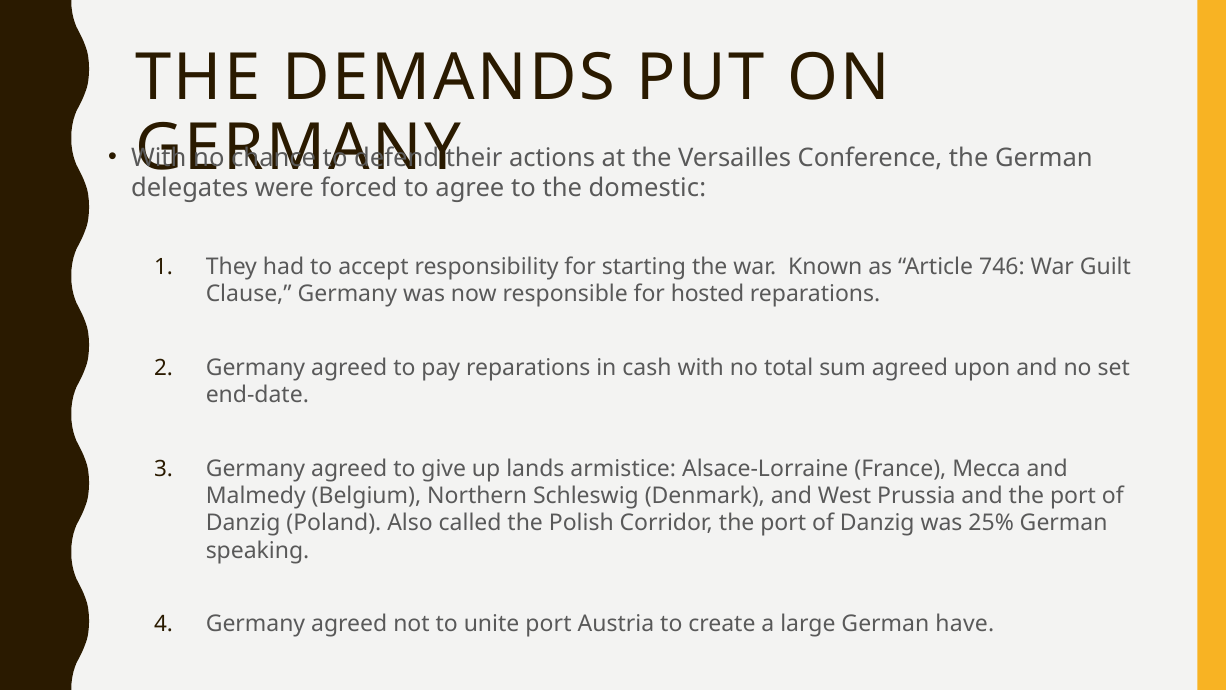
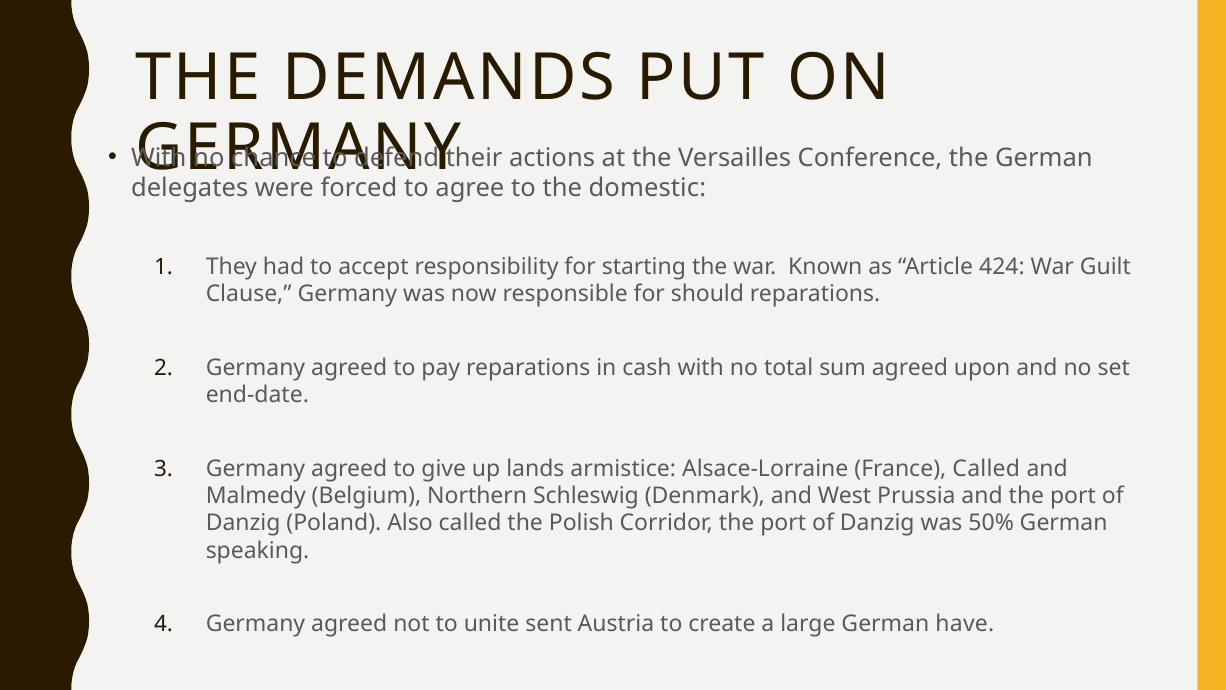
746: 746 -> 424
hosted: hosted -> should
France Mecca: Mecca -> Called
25%: 25% -> 50%
unite port: port -> sent
